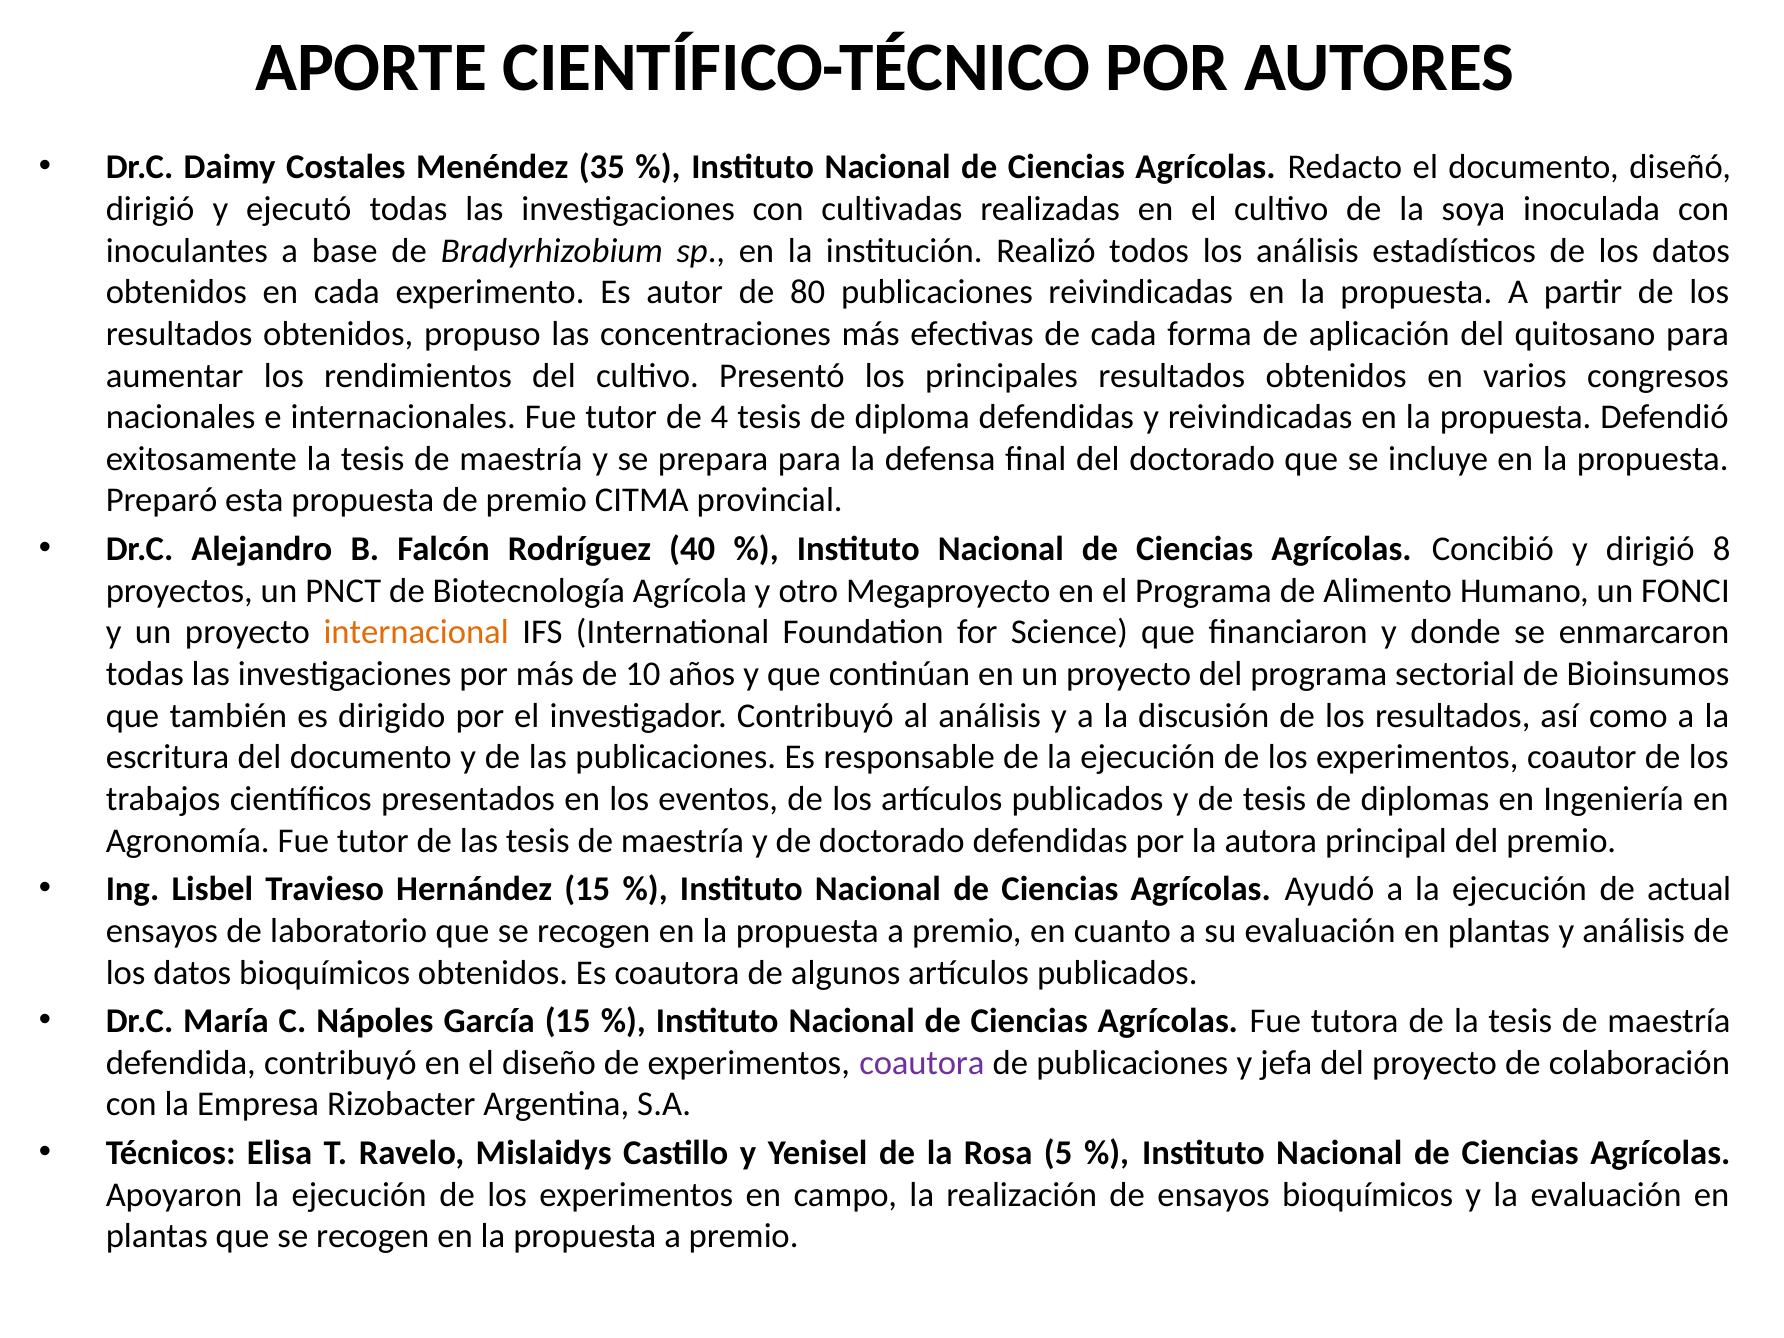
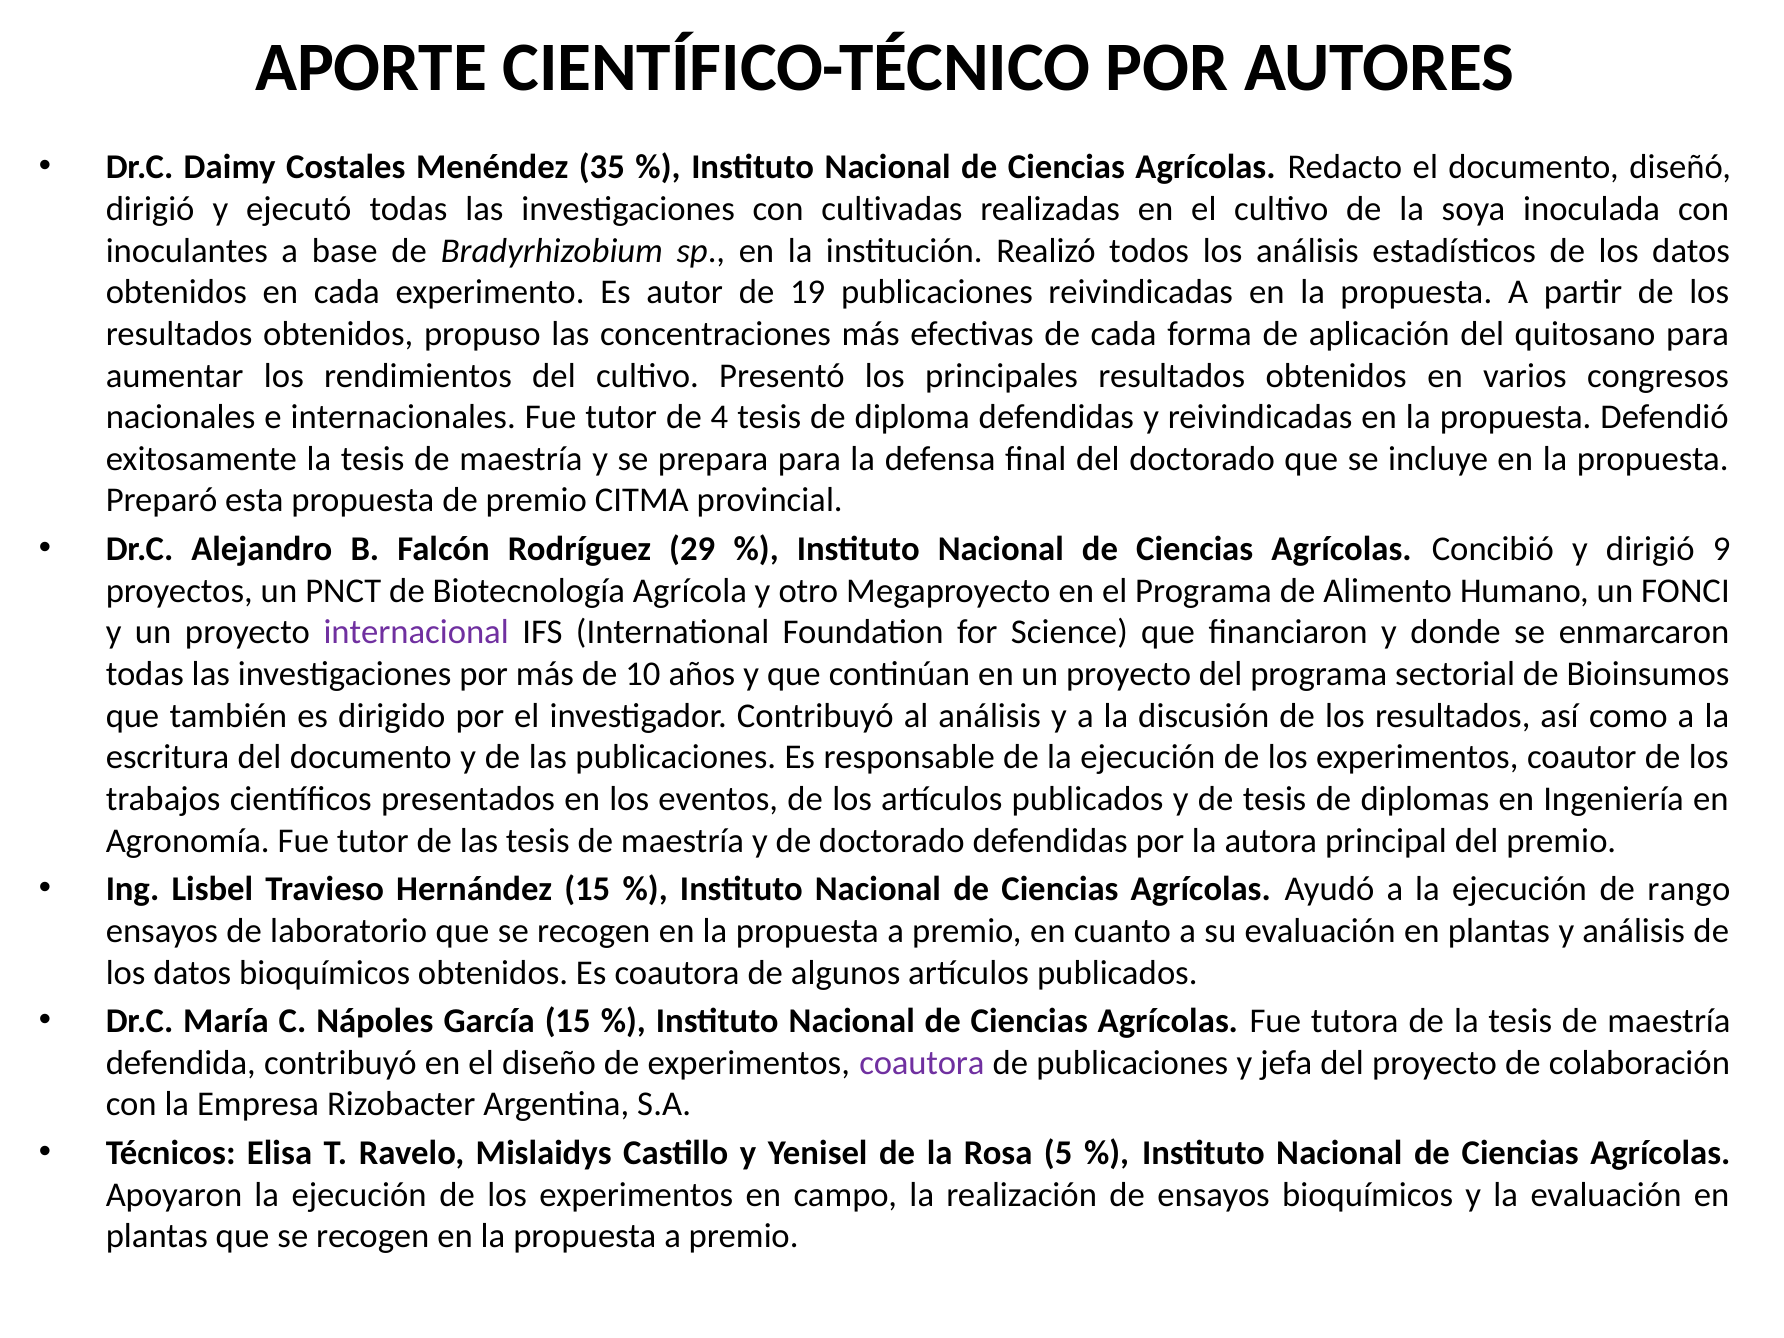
80: 80 -> 19
40: 40 -> 29
8: 8 -> 9
internacional colour: orange -> purple
actual: actual -> rango
